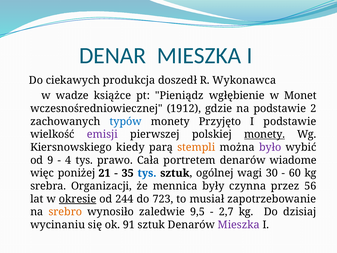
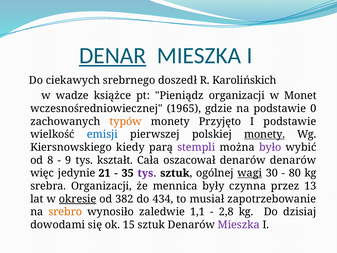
DENAR underline: none -> present
produkcja: produkcja -> srebrnego
Wykonawca: Wykonawca -> Karolińskich
Pieniądz wgłębienie: wgłębienie -> organizacji
1912: 1912 -> 1965
2: 2 -> 0
typów colour: blue -> orange
emisji colour: purple -> blue
stempli colour: orange -> purple
9: 9 -> 8
4: 4 -> 9
prawo: prawo -> kształt
portretem: portretem -> oszacował
denarów wiadome: wiadome -> denarów
poniżej: poniżej -> jedynie
tys at (147, 173) colour: blue -> purple
wagi underline: none -> present
60: 60 -> 80
56: 56 -> 13
244: 244 -> 382
723: 723 -> 434
9,5: 9,5 -> 1,1
2,7: 2,7 -> 2,8
wycinaniu: wycinaniu -> dowodami
91: 91 -> 15
